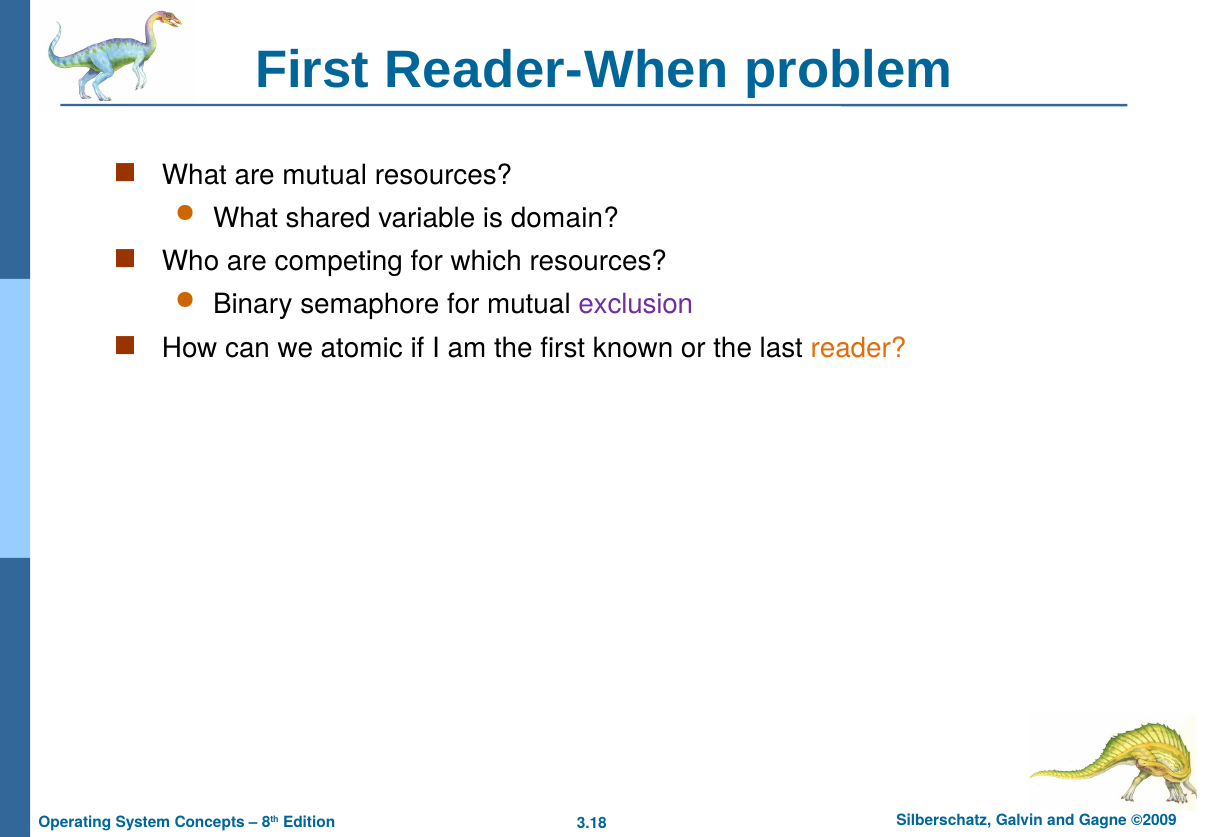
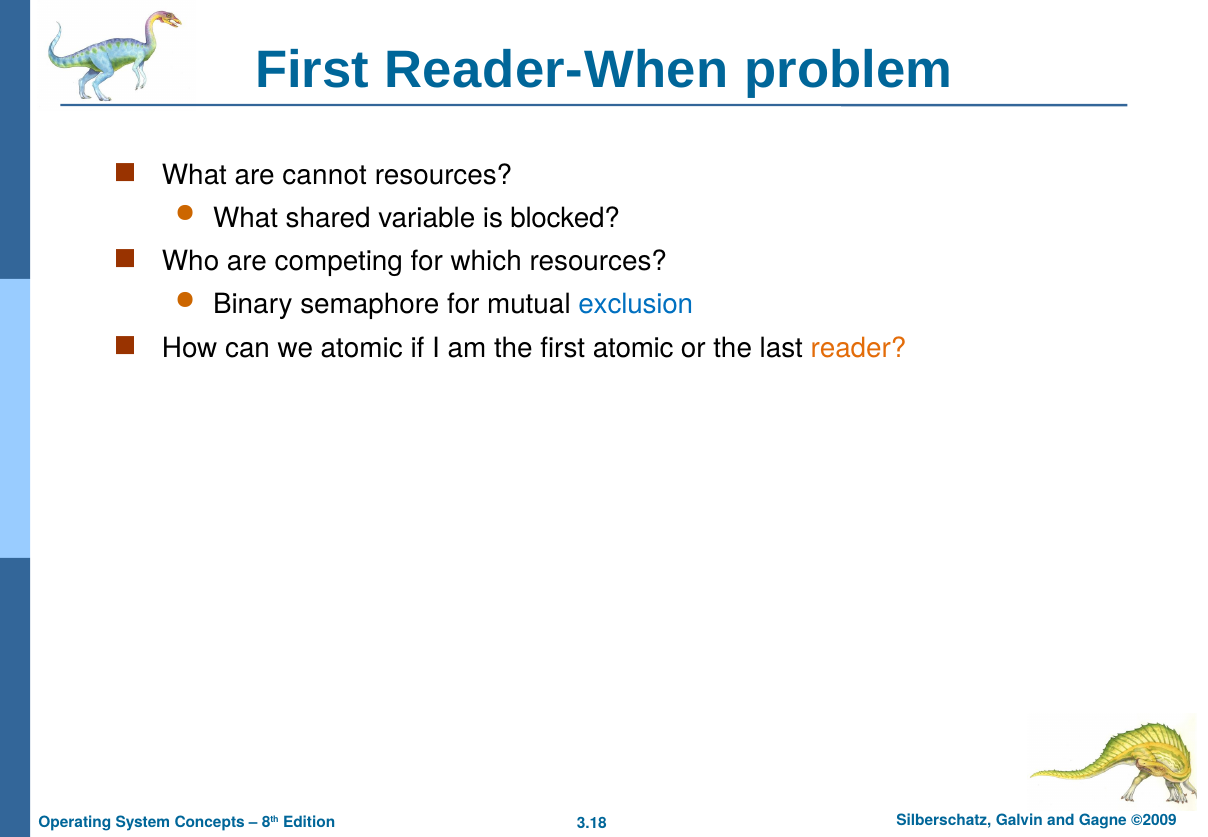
are mutual: mutual -> cannot
domain: domain -> blocked
exclusion colour: purple -> blue
first known: known -> atomic
